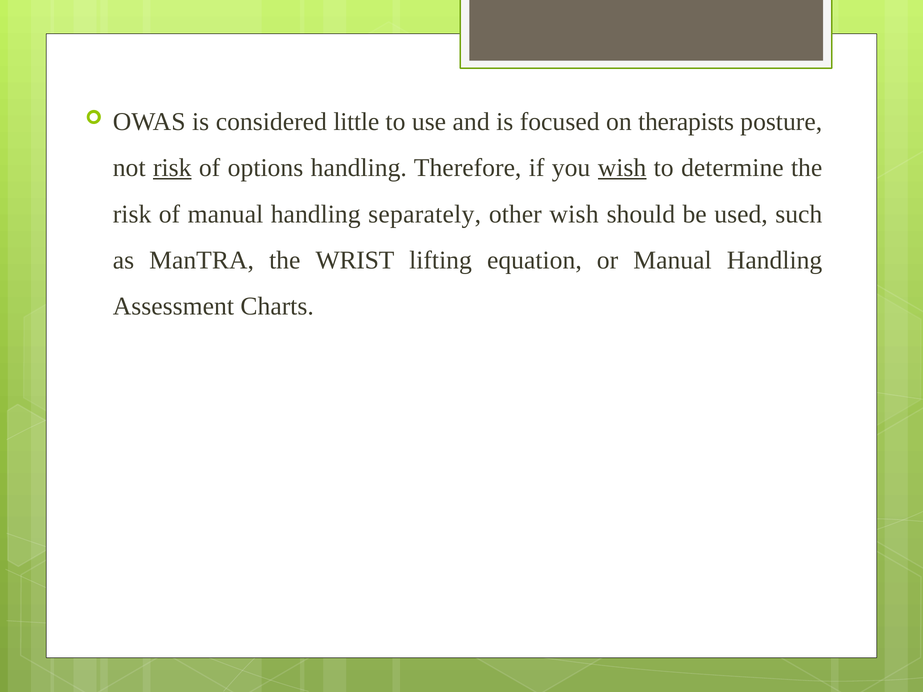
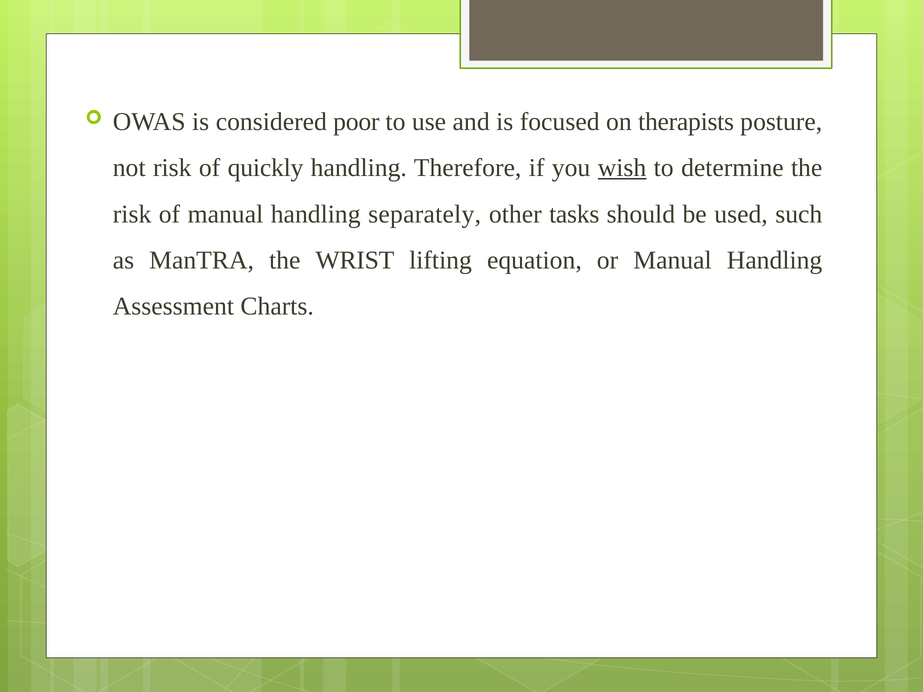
little: little -> poor
risk at (172, 168) underline: present -> none
options: options -> quickly
other wish: wish -> tasks
